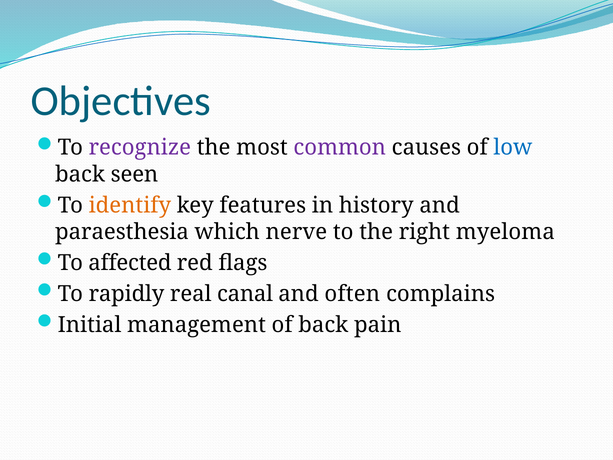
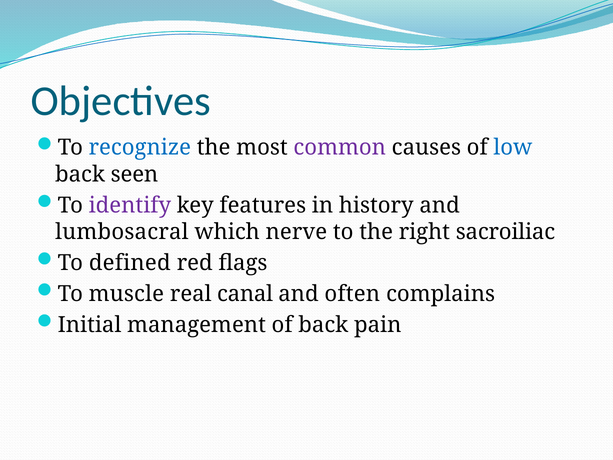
recognize colour: purple -> blue
identify colour: orange -> purple
paraesthesia: paraesthesia -> lumbosacral
myeloma: myeloma -> sacroiliac
affected: affected -> defined
rapidly: rapidly -> muscle
